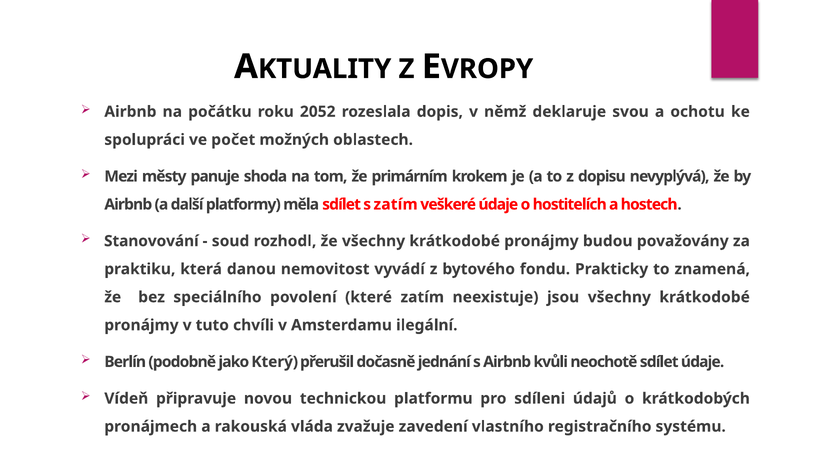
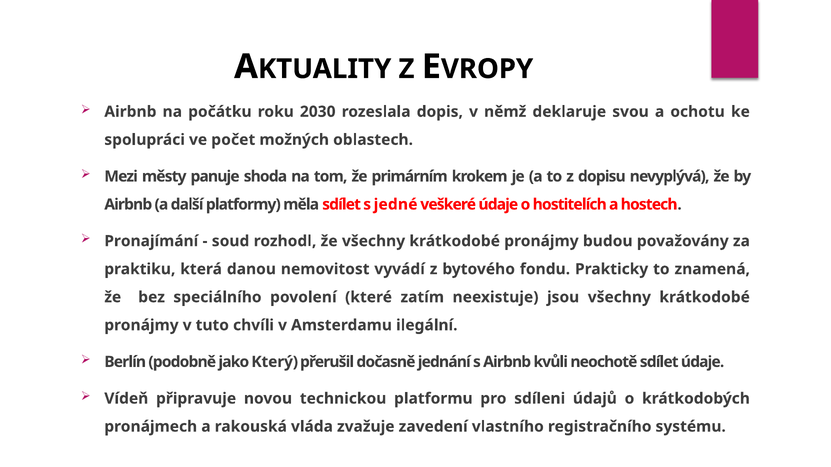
2052: 2052 -> 2030
s zatím: zatím -> jedné
Stanovování: Stanovování -> Pronajímání
